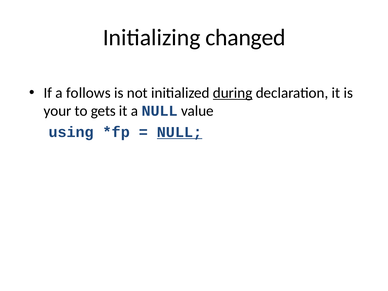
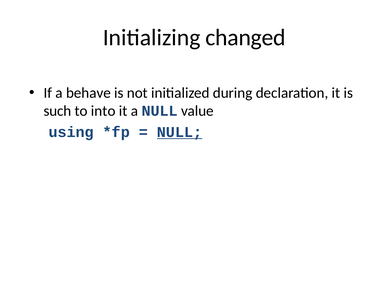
follows: follows -> behave
during underline: present -> none
your: your -> such
gets: gets -> into
